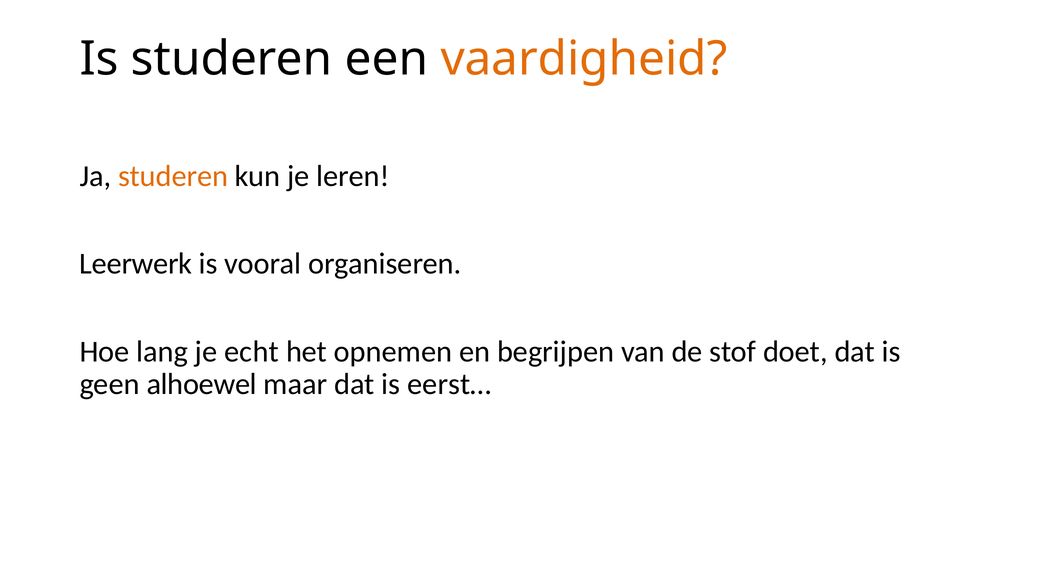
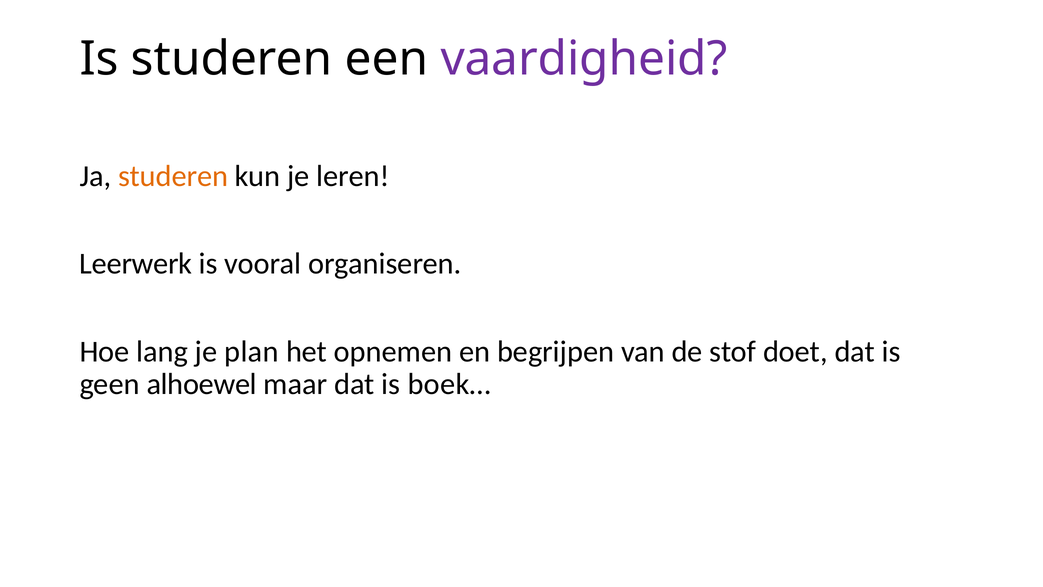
vaardigheid colour: orange -> purple
echt: echt -> plan
eerst…: eerst… -> boek…
